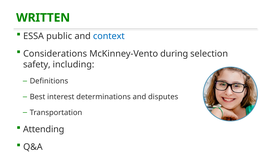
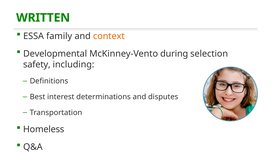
public: public -> family
context colour: blue -> orange
Considerations: Considerations -> Developmental
Attending: Attending -> Homeless
